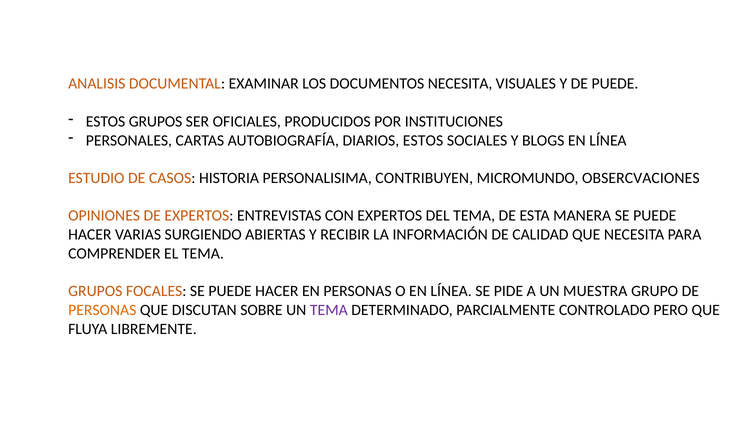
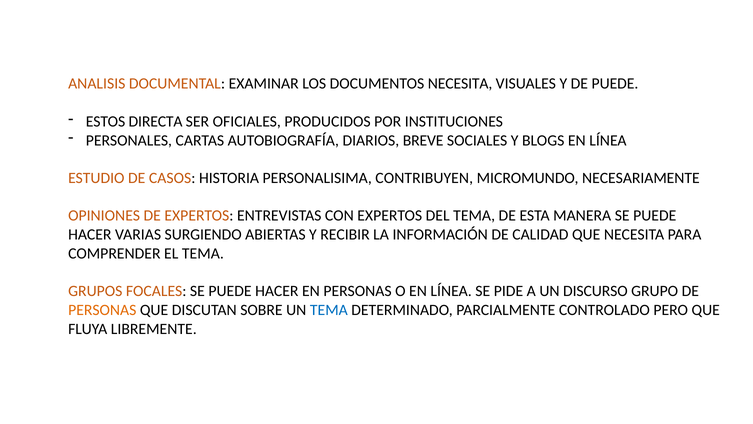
ESTOS GRUPOS: GRUPOS -> DIRECTA
DIARIOS ESTOS: ESTOS -> BREVE
OBSERCVACIONES: OBSERCVACIONES -> NECESARIAMENTE
MUESTRA: MUESTRA -> DISCURSO
TEMA at (329, 310) colour: purple -> blue
